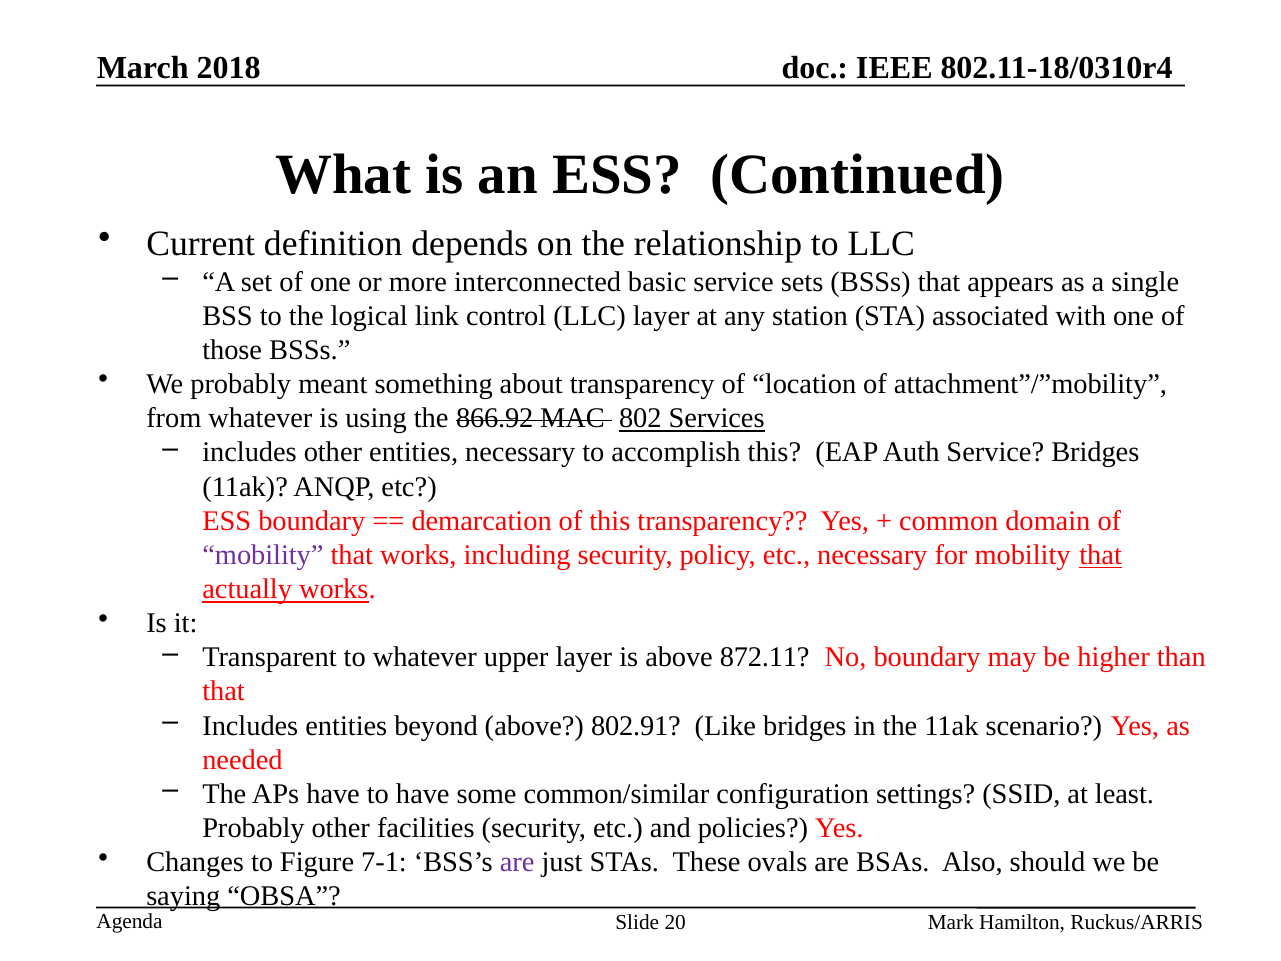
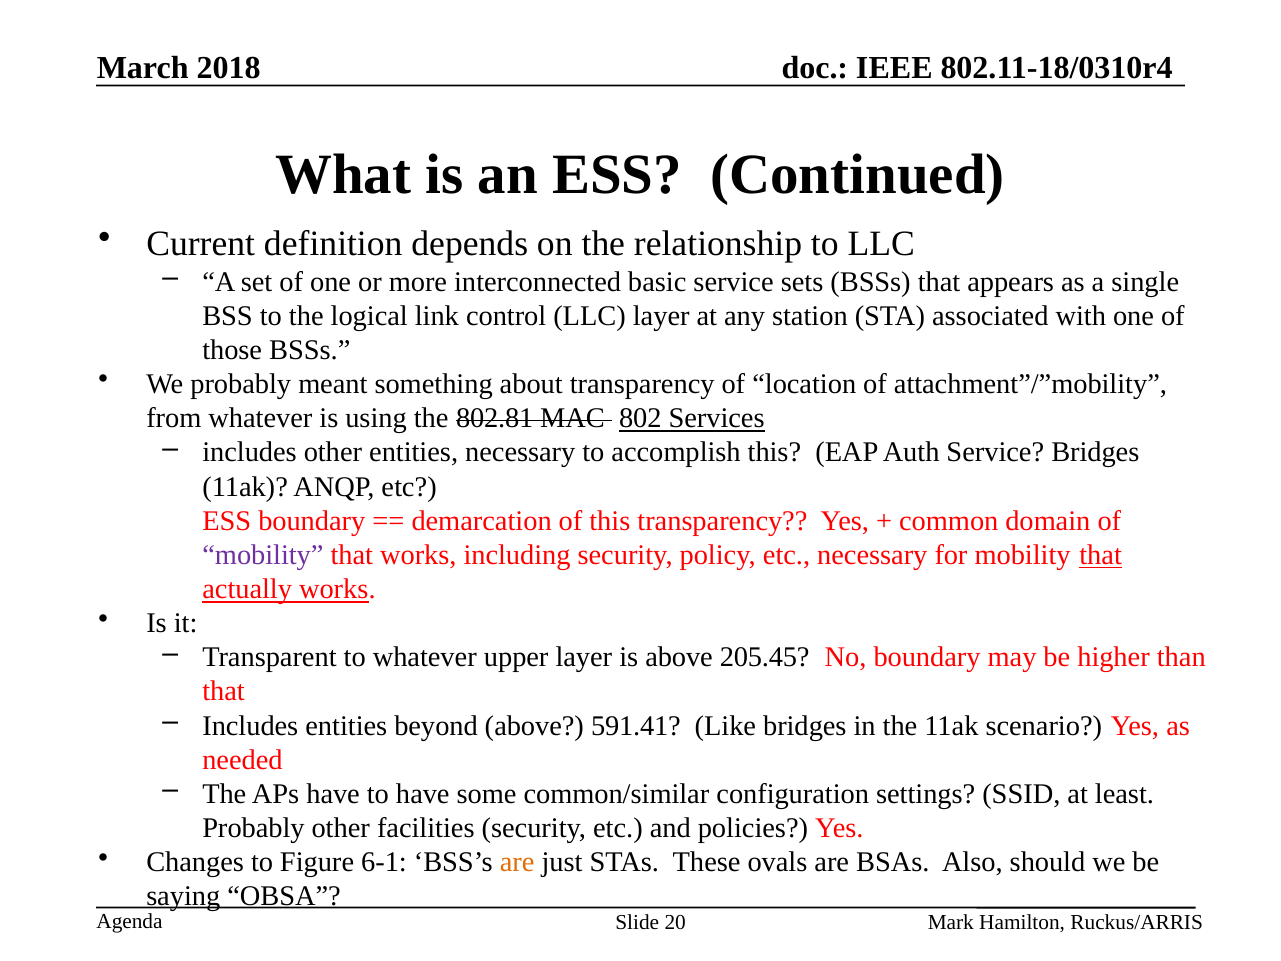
866.92: 866.92 -> 802.81
872.11: 872.11 -> 205.45
802.91: 802.91 -> 591.41
7-1: 7-1 -> 6-1
are at (517, 862) colour: purple -> orange
